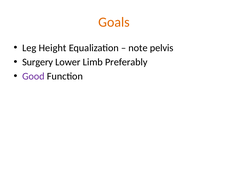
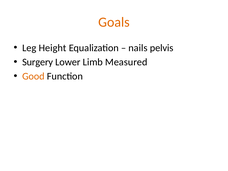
note: note -> nails
Preferably: Preferably -> Measured
Good colour: purple -> orange
